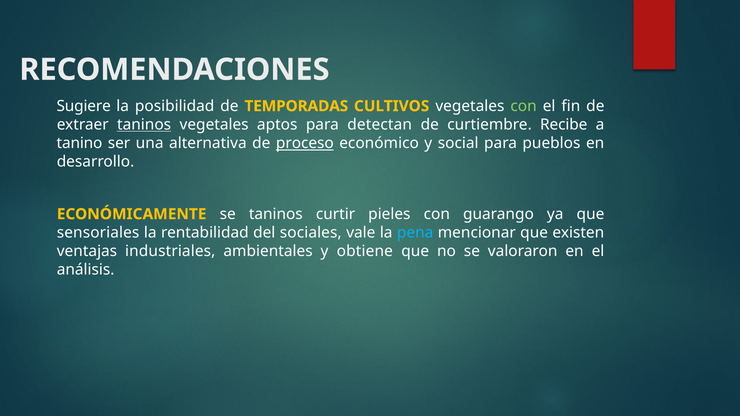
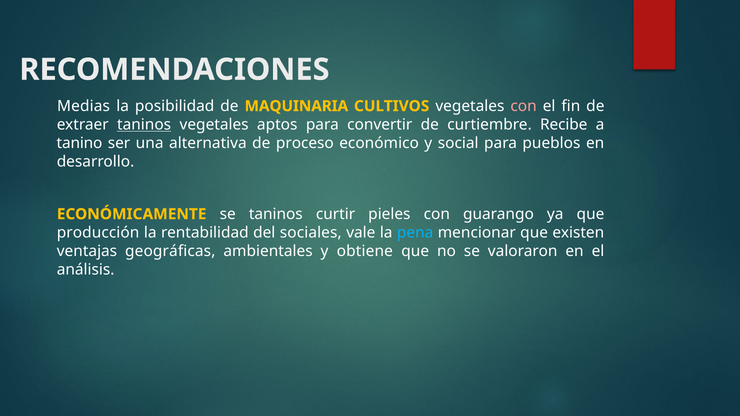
Sugiere: Sugiere -> Medias
TEMPORADAS: TEMPORADAS -> MAQUINARIA
con at (524, 106) colour: light green -> pink
detectan: detectan -> convertir
proceso underline: present -> none
sensoriales: sensoriales -> producción
industriales: industriales -> geográficas
